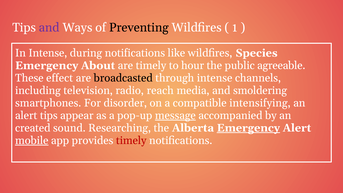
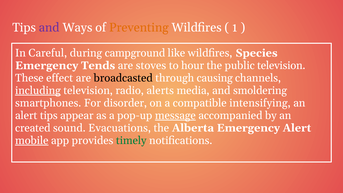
Preventing colour: black -> orange
In Intense: Intense -> Careful
during notifications: notifications -> campground
About: About -> Tends
are timely: timely -> stoves
public agreeable: agreeable -> television
through intense: intense -> causing
including underline: none -> present
reach: reach -> alerts
Researching: Researching -> Evacuations
Emergency at (248, 128) underline: present -> none
timely at (131, 140) colour: red -> green
